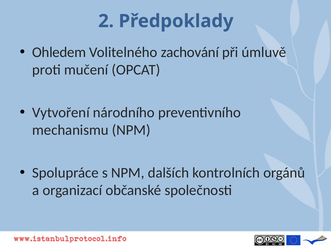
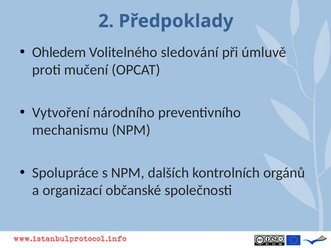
zachování: zachování -> sledování
